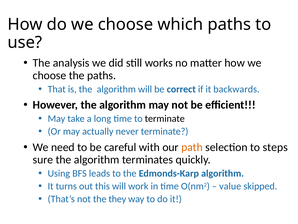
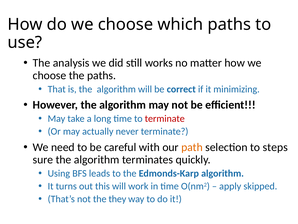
backwards: backwards -> minimizing
terminate at (165, 118) colour: black -> red
value: value -> apply
